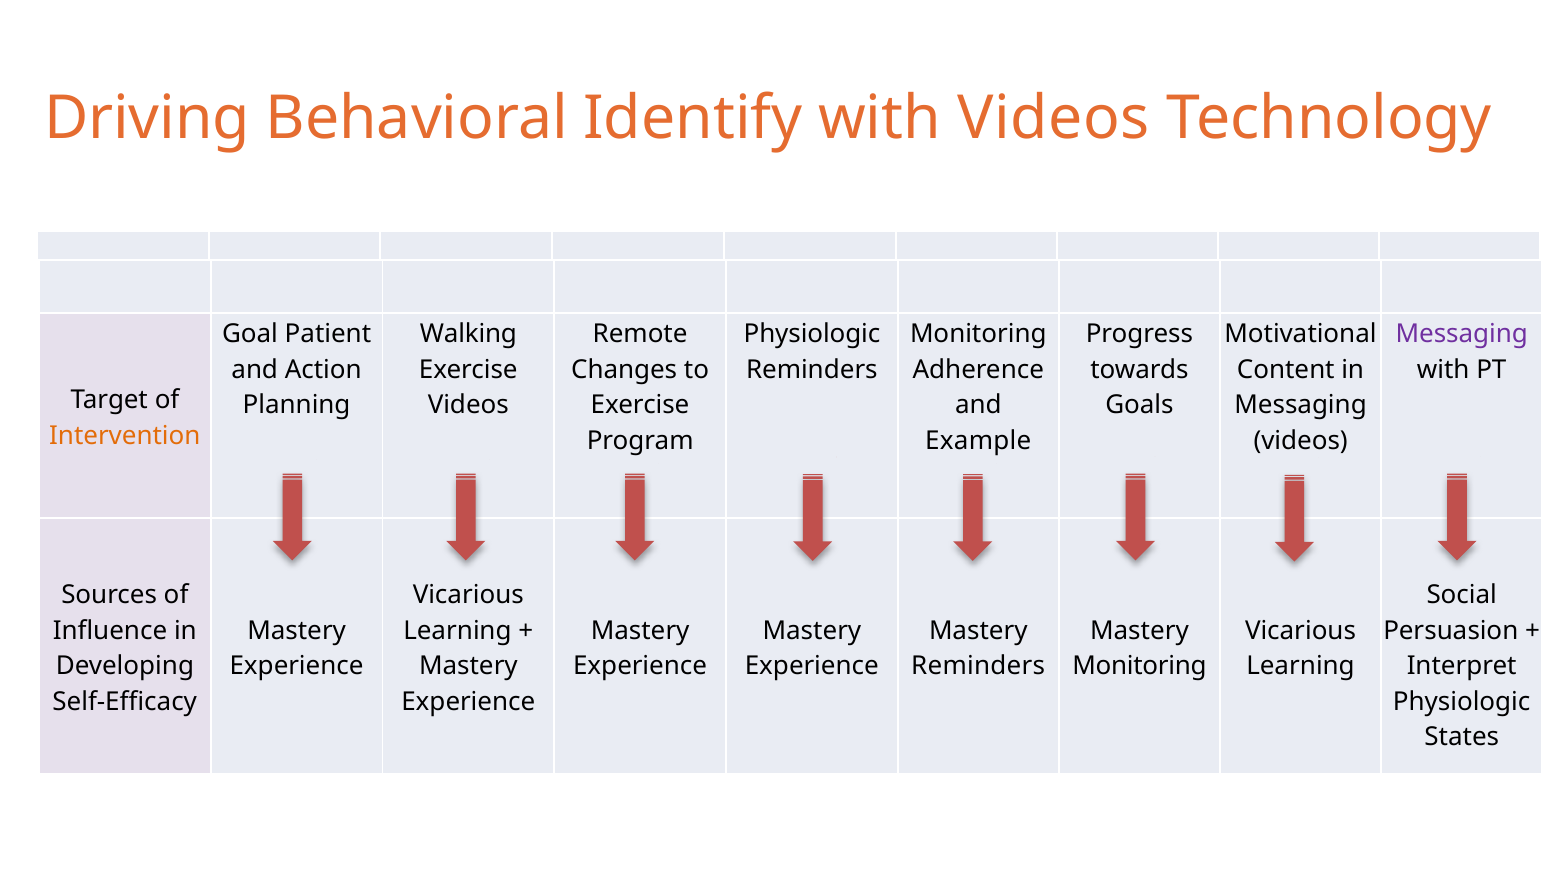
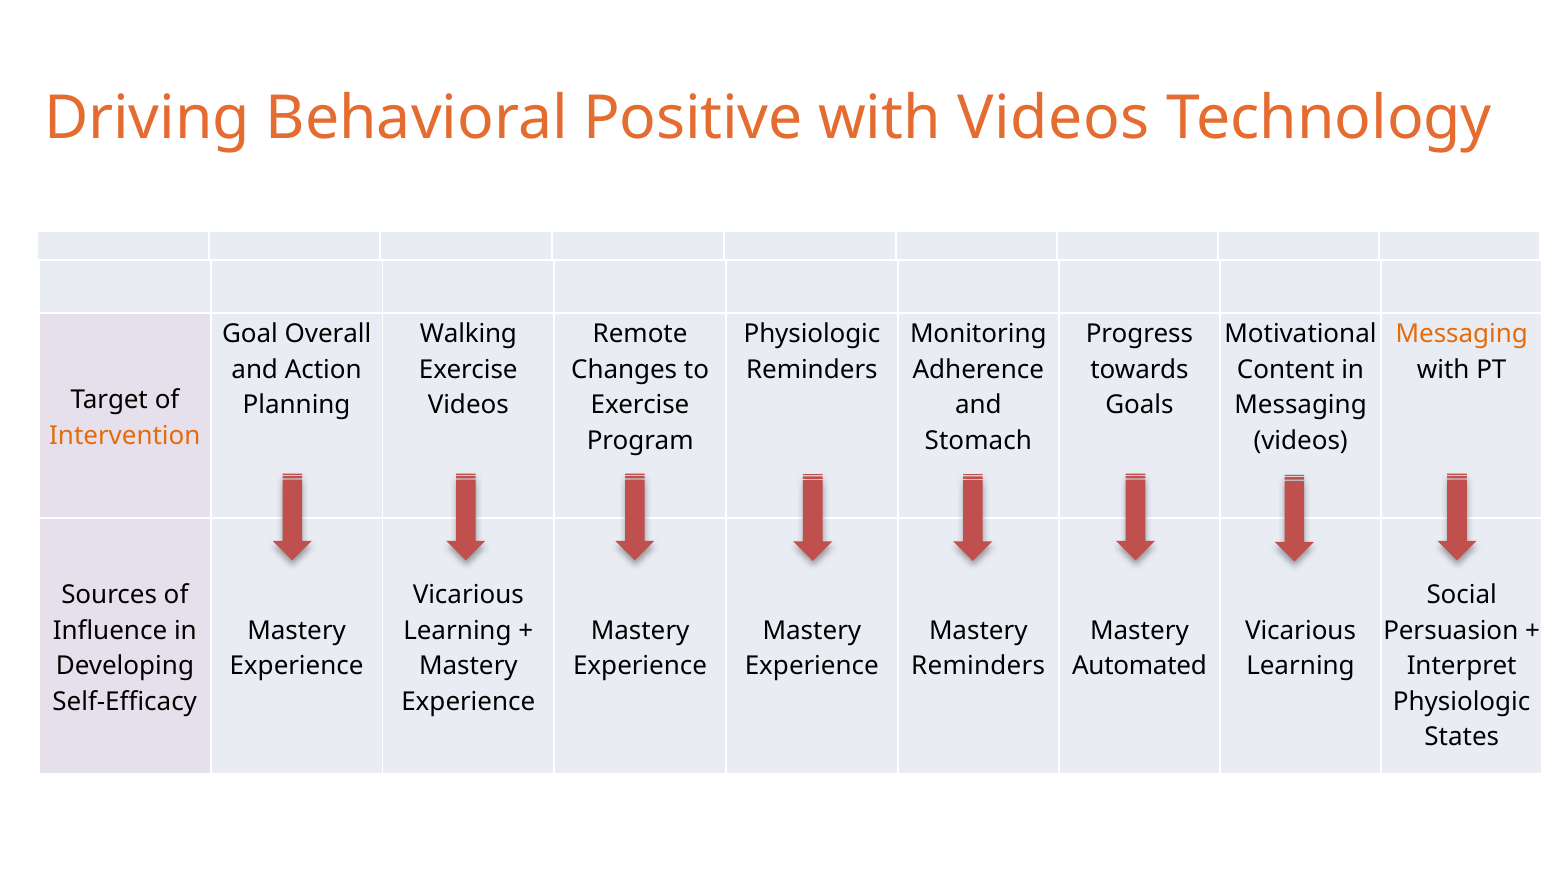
Identify: Identify -> Positive
Patient: Patient -> Overall
Messaging at (1462, 334) colour: purple -> orange
Example: Example -> Stomach
Monitoring at (1139, 666): Monitoring -> Automated
